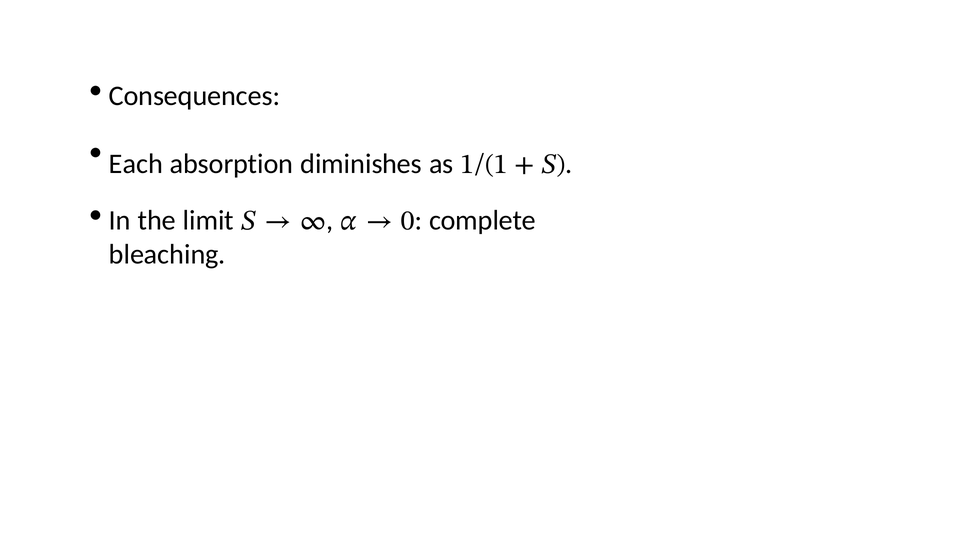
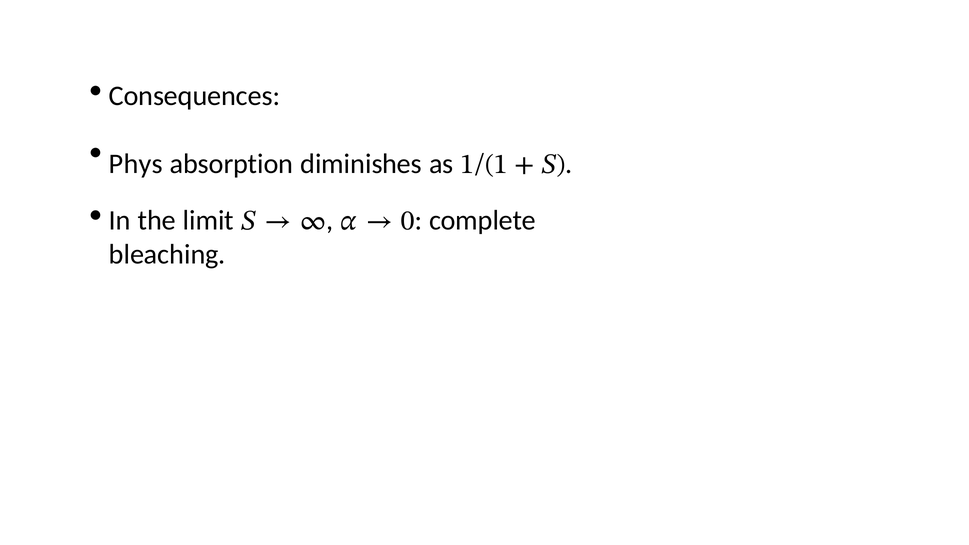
Each: Each -> Phys
